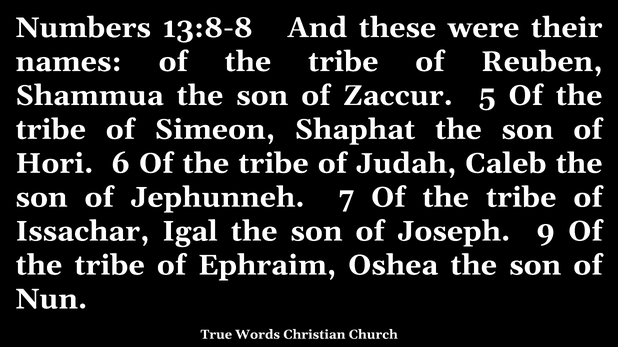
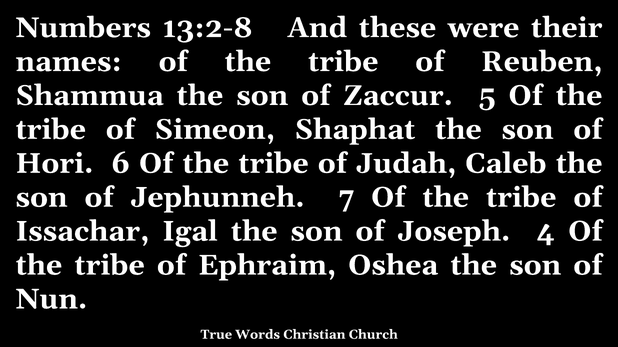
13:8-8: 13:8-8 -> 13:2-8
9: 9 -> 4
